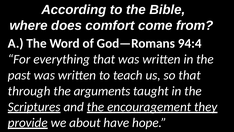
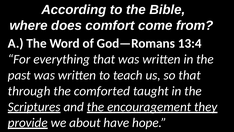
94:4: 94:4 -> 13:4
arguments: arguments -> comforted
